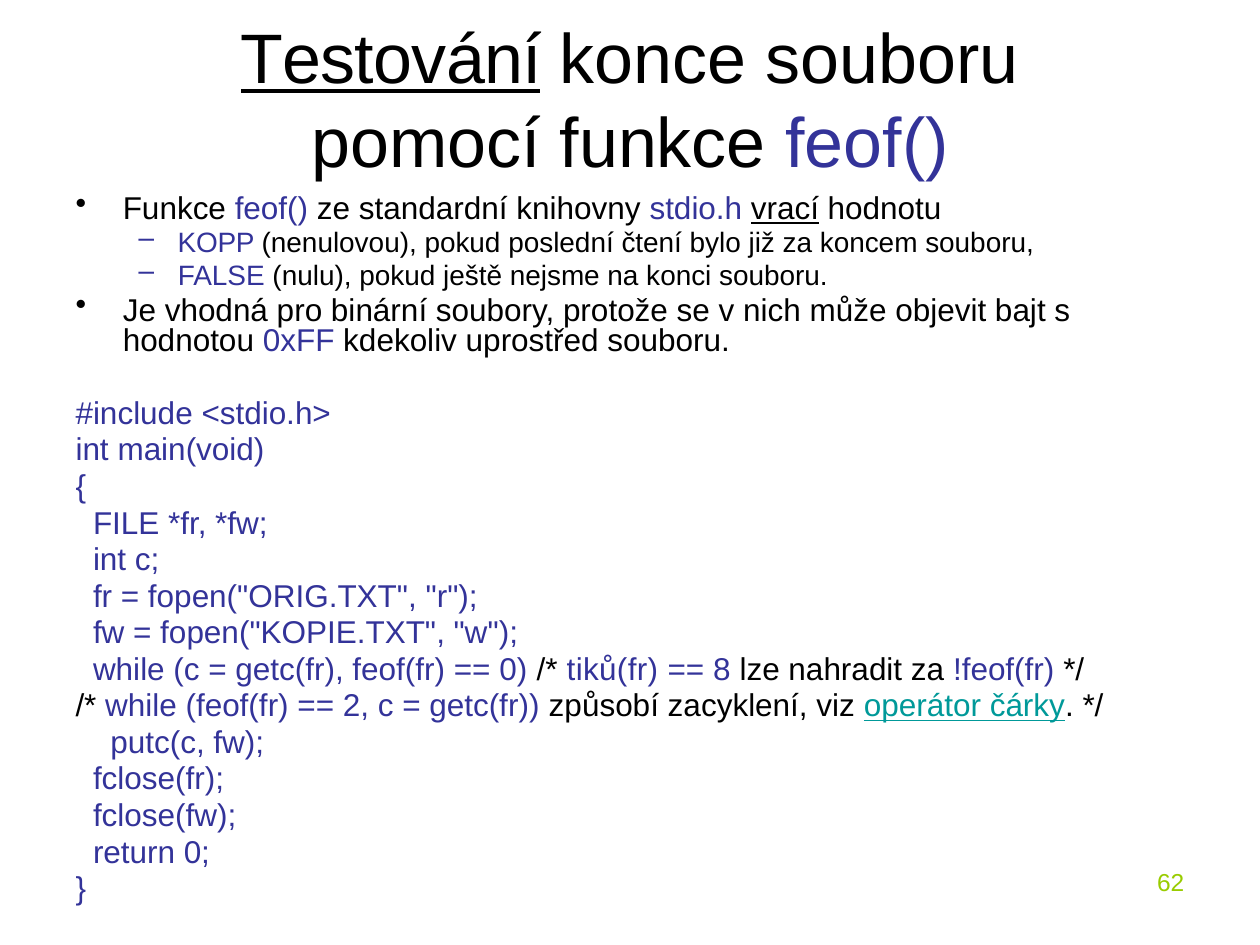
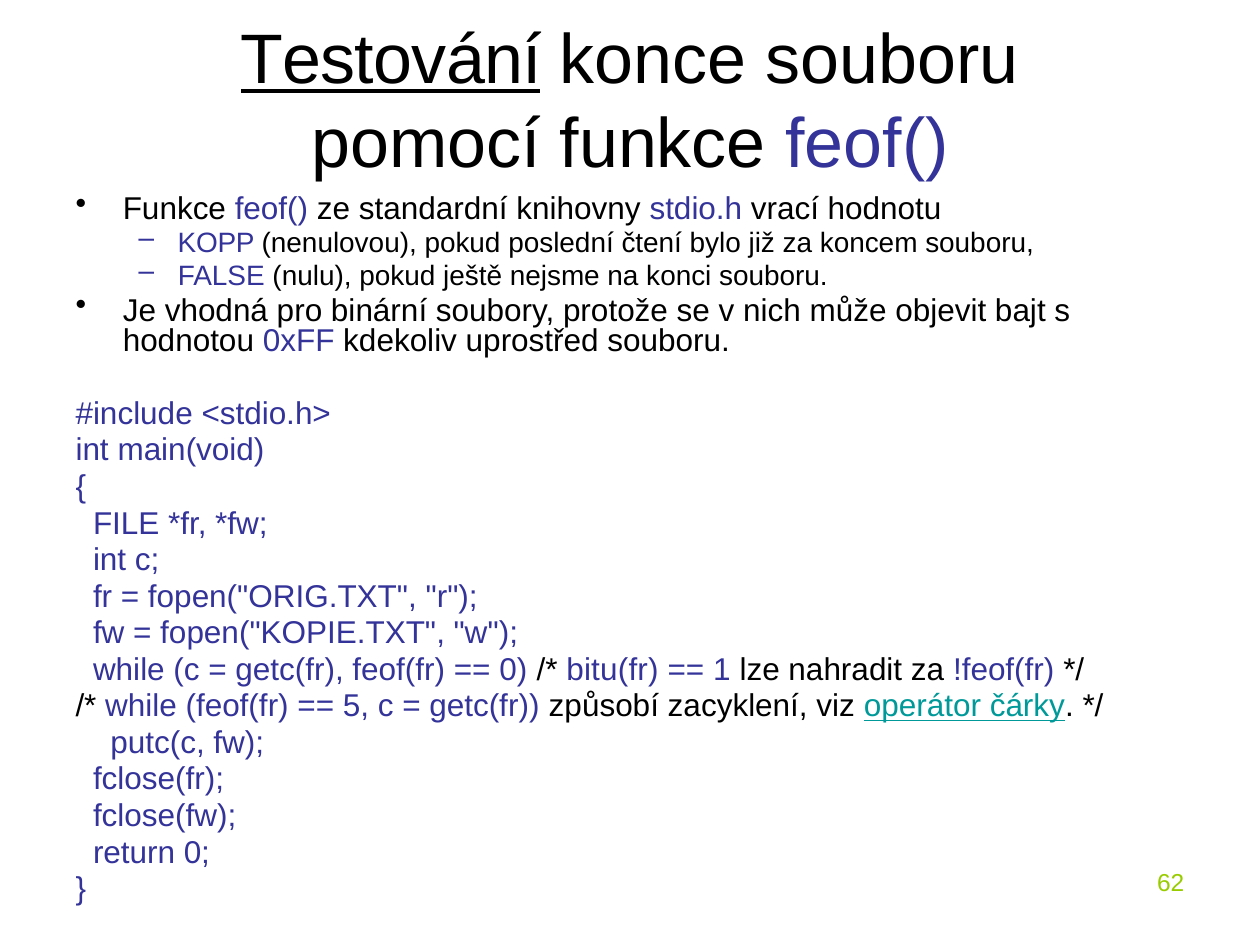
vrací underline: present -> none
tiků(fr: tiků(fr -> bitu(fr
8: 8 -> 1
2: 2 -> 5
